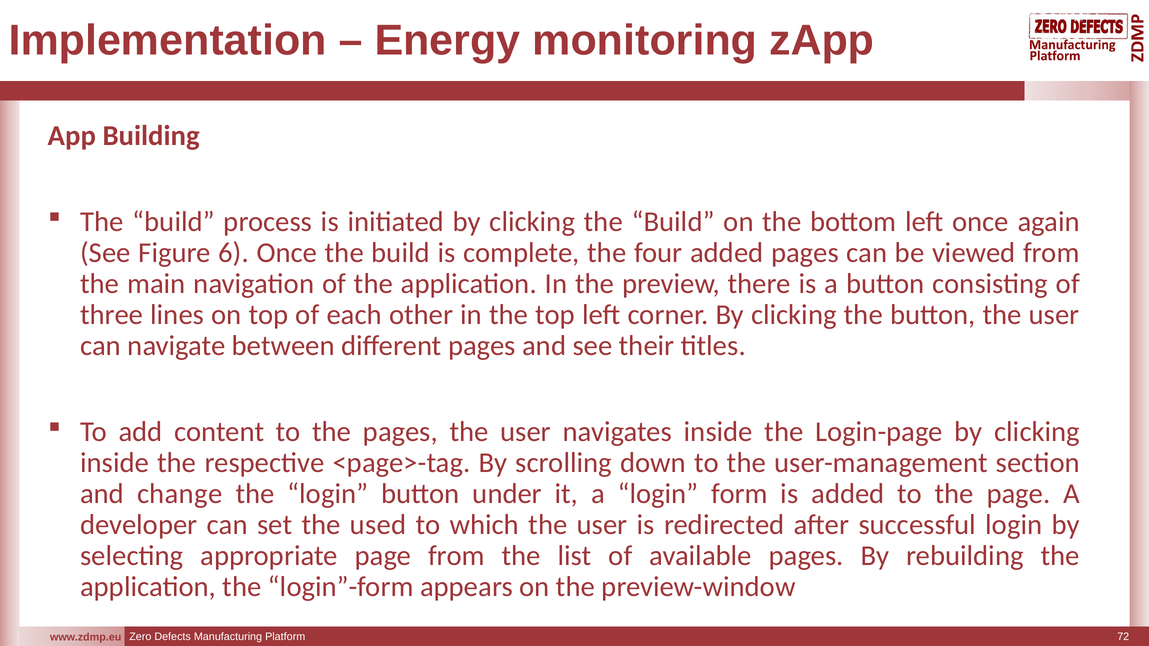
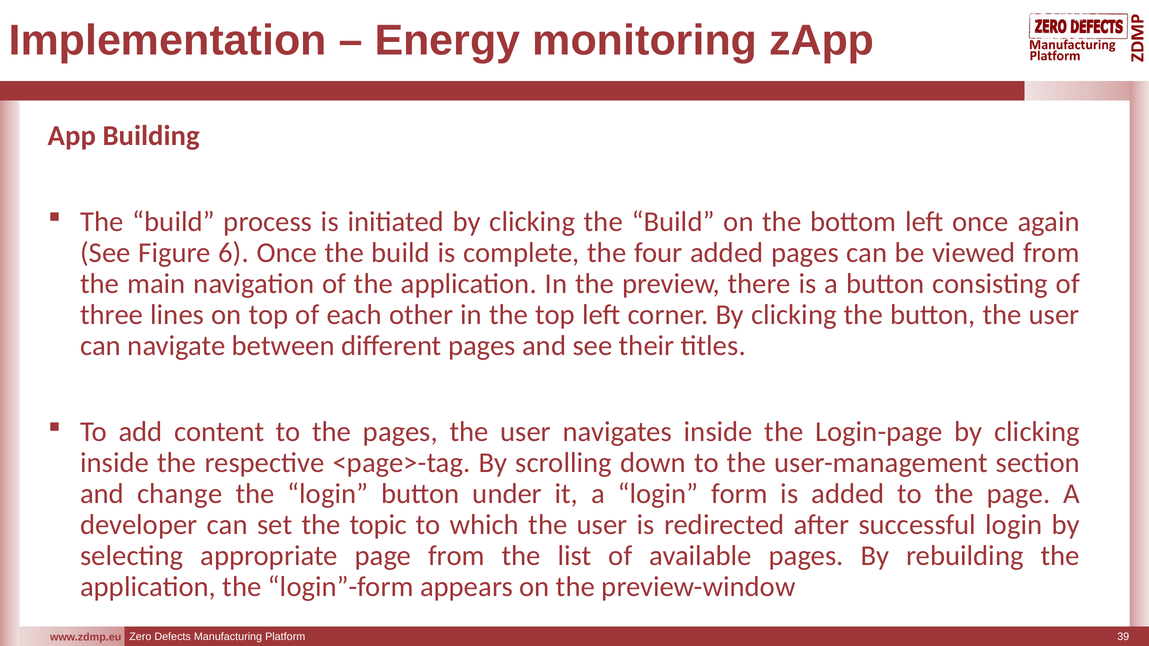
used: used -> topic
72: 72 -> 39
